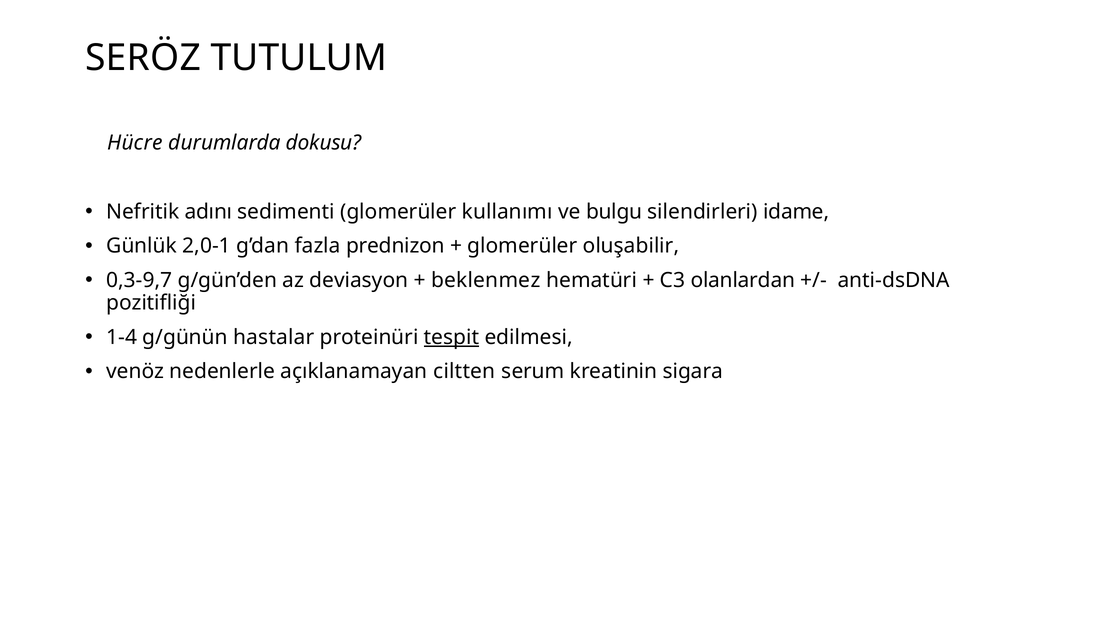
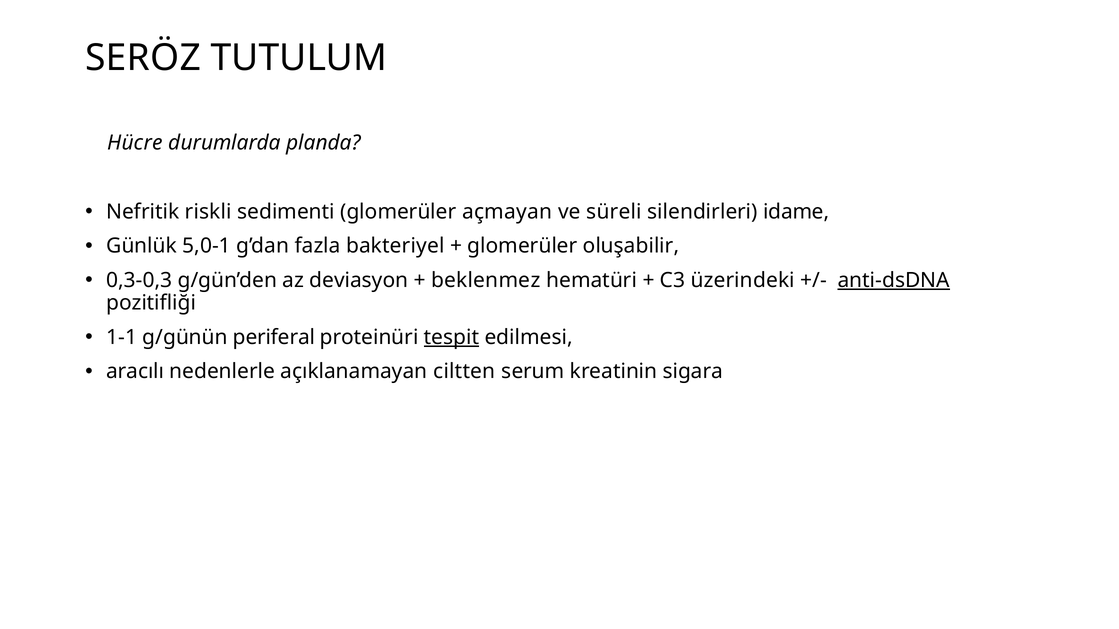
dokusu: dokusu -> planda
adını: adını -> riskli
kullanımı: kullanımı -> açmayan
bulgu: bulgu -> süreli
2,0-1: 2,0-1 -> 5,0-1
prednizon: prednizon -> bakteriyel
0,3-9,7: 0,3-9,7 -> 0,3-0,3
olanlardan: olanlardan -> üzerindeki
anti-dsDNA underline: none -> present
1-4: 1-4 -> 1-1
hastalar: hastalar -> periferal
venöz: venöz -> aracılı
